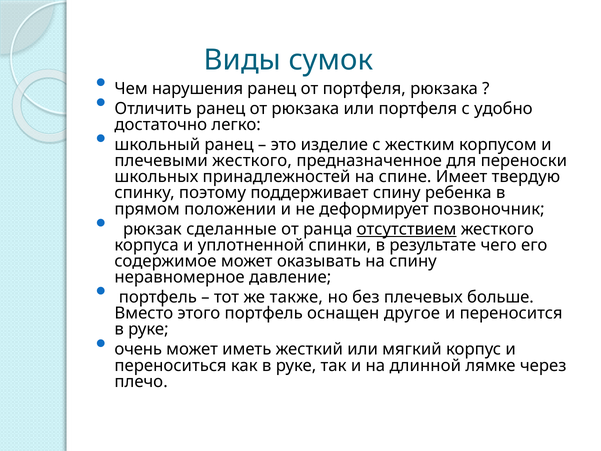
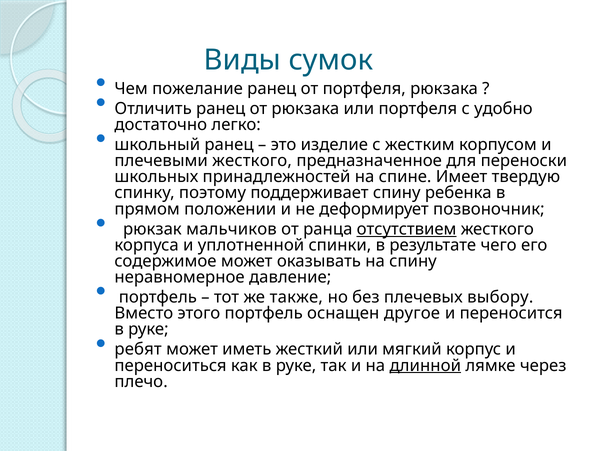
нарушения: нарушения -> пожелание
сделанные: сделанные -> мальчиков
больше: больше -> выбору
очень: очень -> ребят
длинной underline: none -> present
